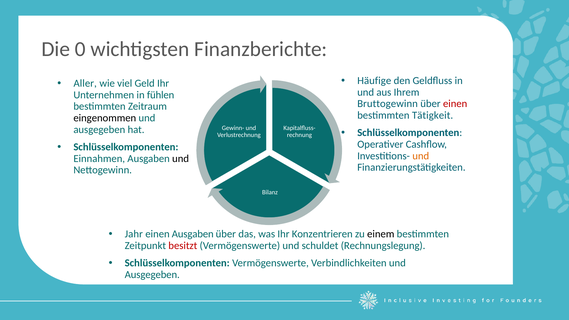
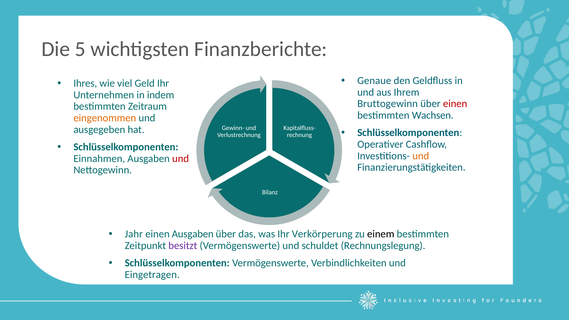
0: 0 -> 5
Häufige: Häufige -> Genaue
Aller: Aller -> Ihres
fühlen: fühlen -> indem
Tätigkeit: Tätigkeit -> Wachsen
eingenommen colour: black -> orange
und at (181, 159) colour: black -> red
Konzentrieren: Konzentrieren -> Verkörperung
besitzt colour: red -> purple
Ausgegeben at (152, 275): Ausgegeben -> Eingetragen
